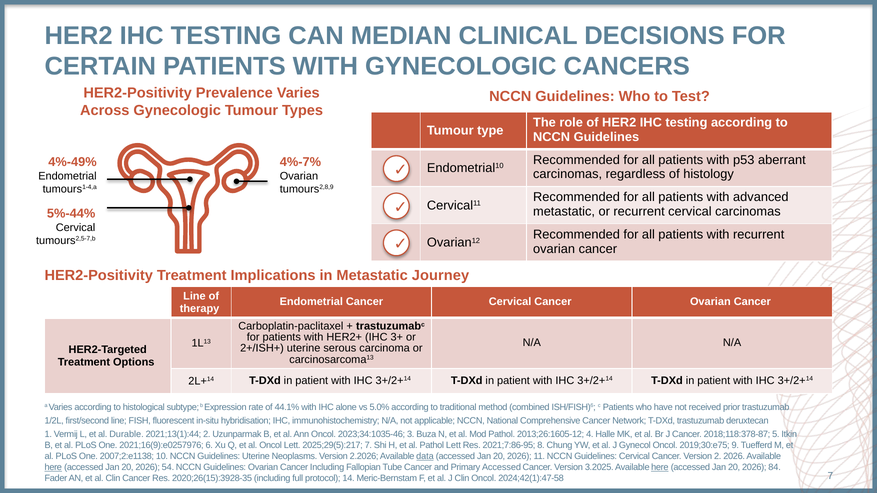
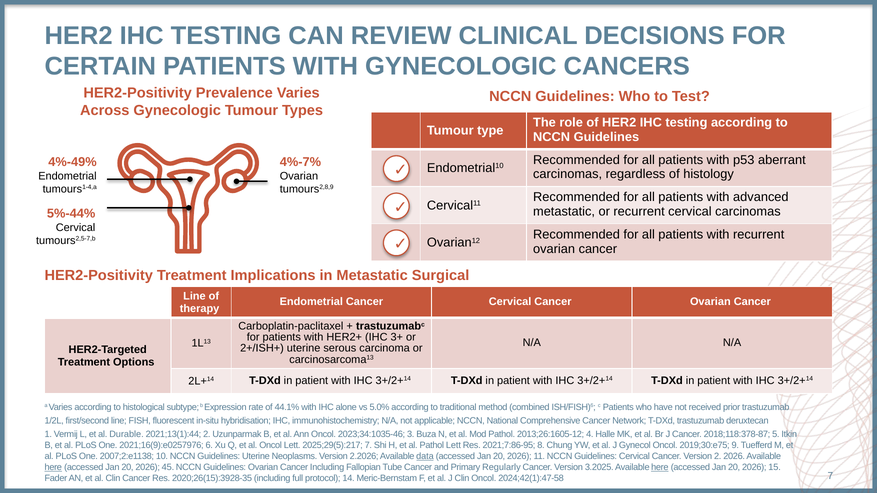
MEDIAN: MEDIAN -> REVIEW
Journey: Journey -> Surgical
54: 54 -> 45
Primary Accessed: Accessed -> Regularly
84: 84 -> 15
